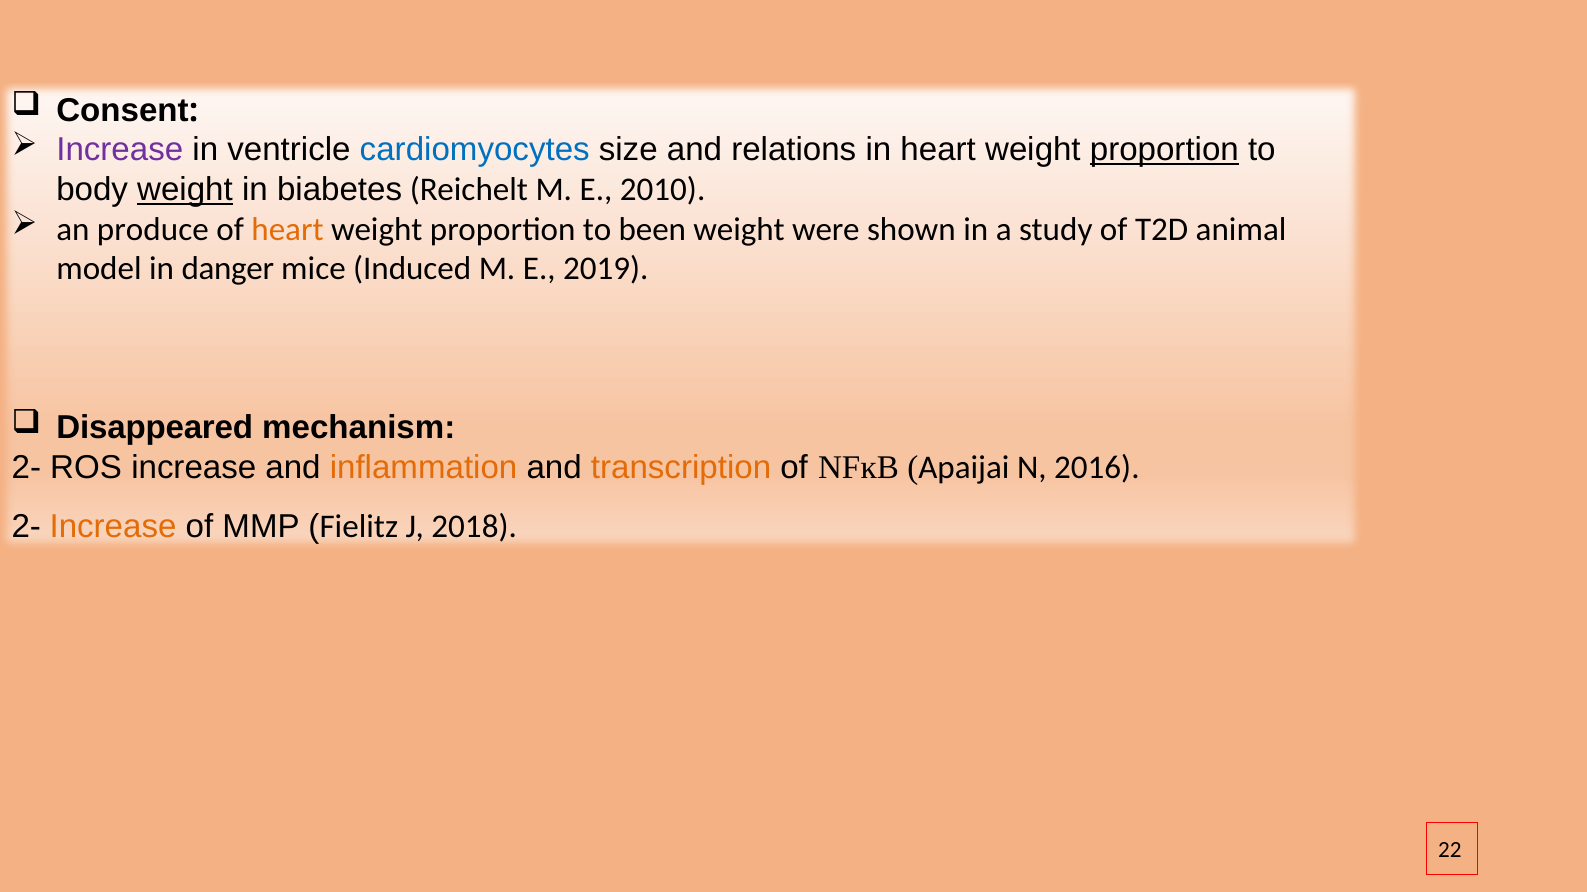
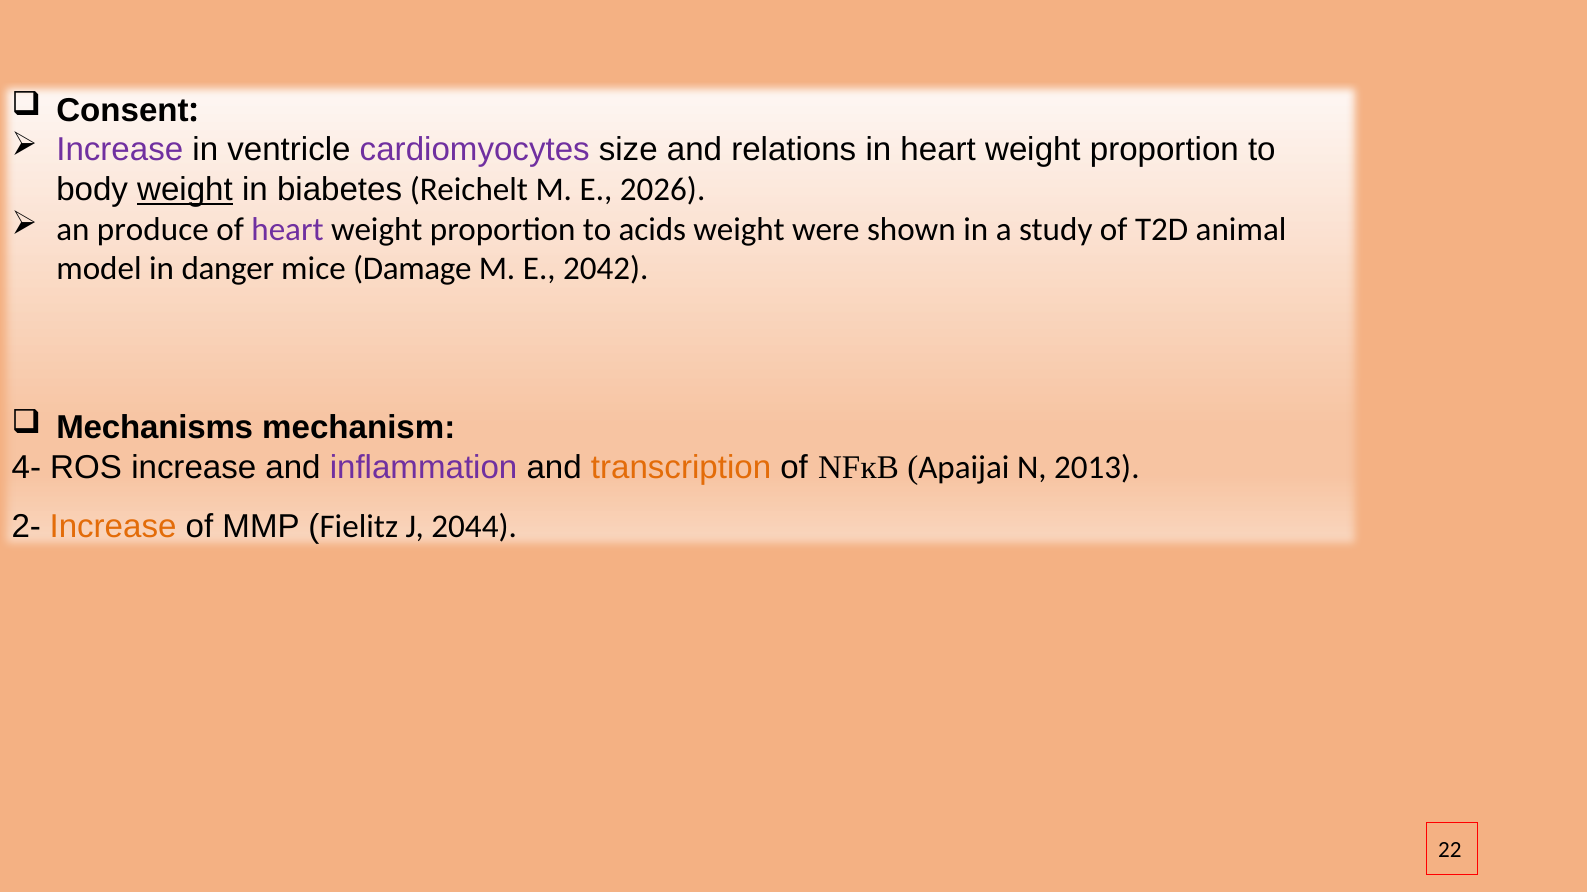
cardiomyocytes colour: blue -> purple
proportion at (1164, 150) underline: present -> none
2010: 2010 -> 2026
heart at (288, 229) colour: orange -> purple
been: been -> acids
Induced: Induced -> Damage
2019: 2019 -> 2042
Disappeared: Disappeared -> Mechanisms
2- at (26, 467): 2- -> 4-
inflammation colour: orange -> purple
2016: 2016 -> 2013
2018: 2018 -> 2044
